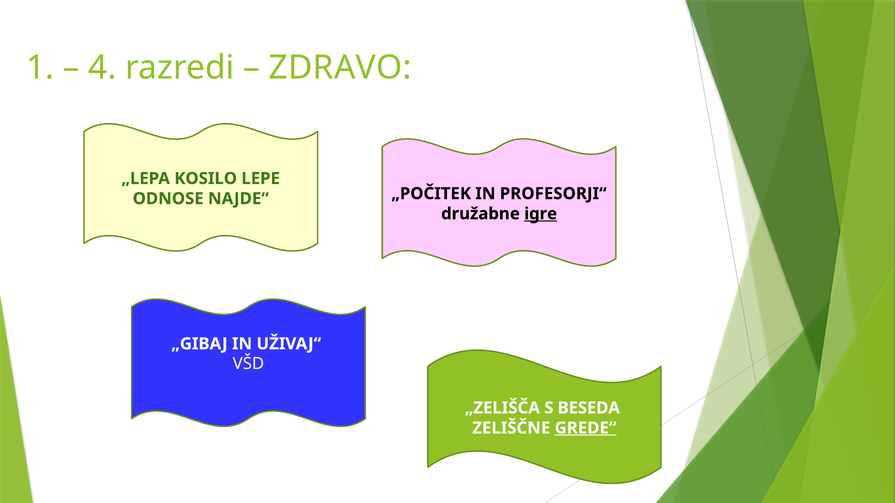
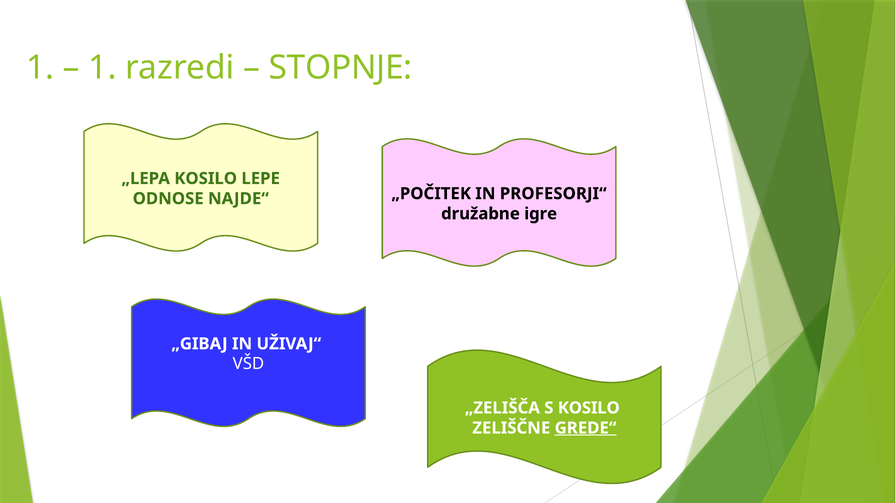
4 at (102, 68): 4 -> 1
ZDRAVO: ZDRAVO -> STOPNJE
igre underline: present -> none
S BESEDA: BESEDA -> KOSILO
